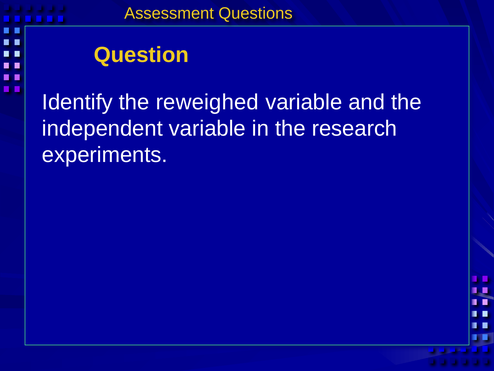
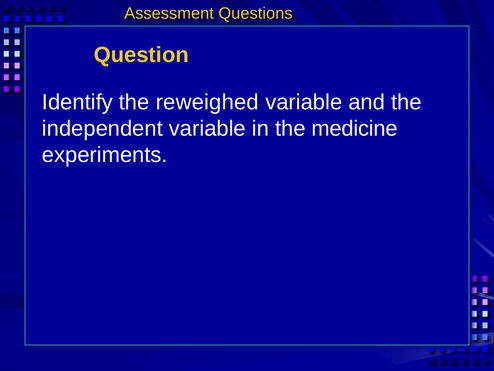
research: research -> medicine
